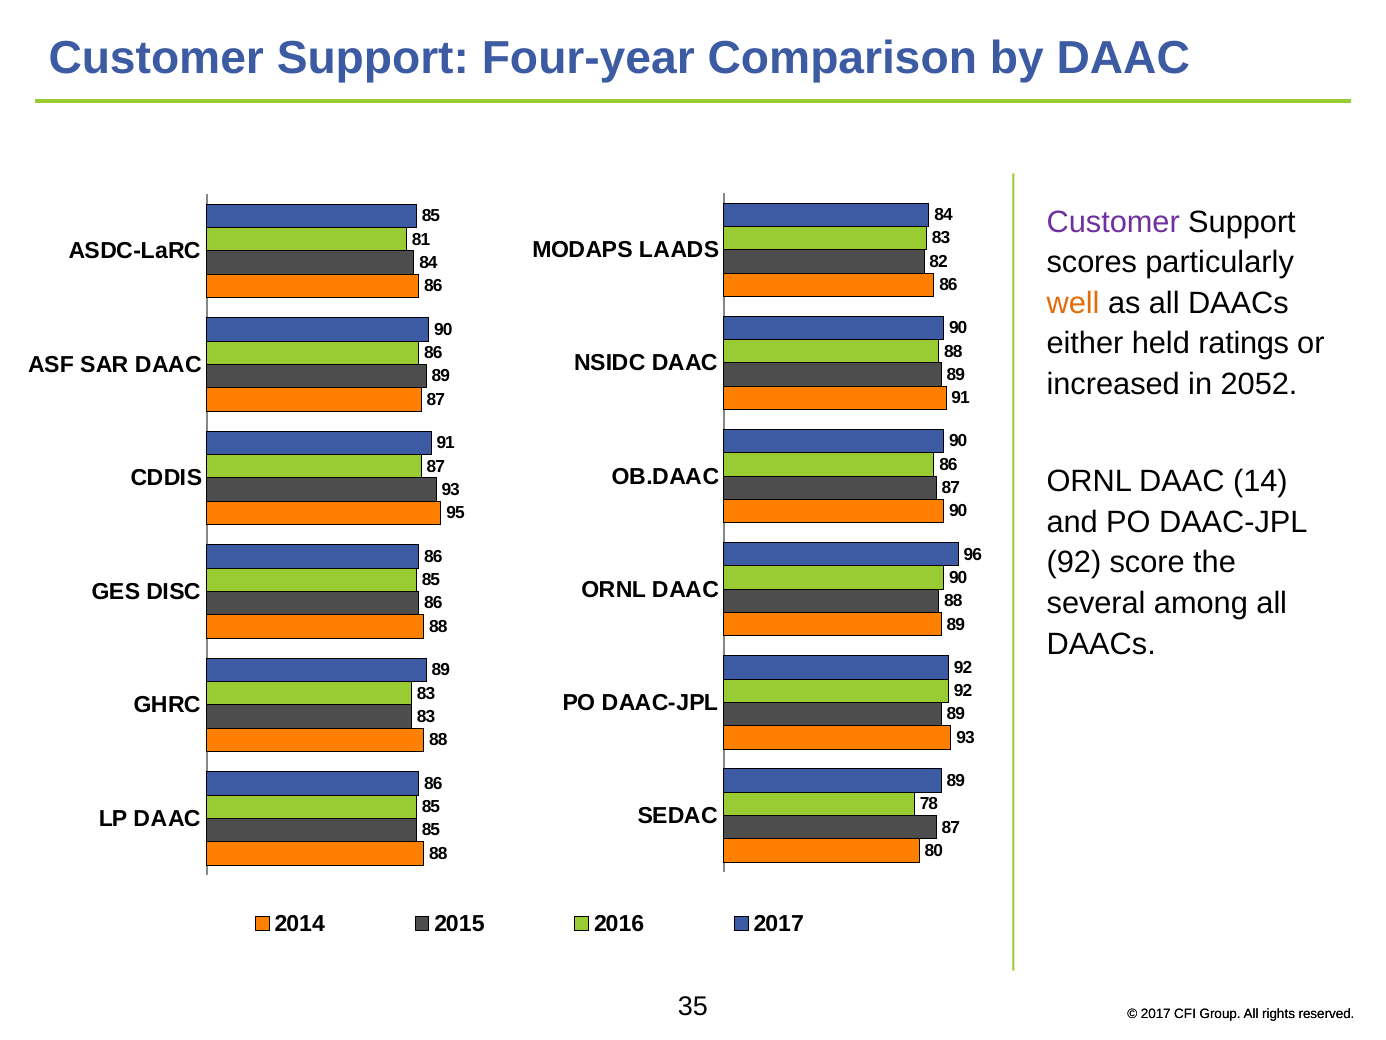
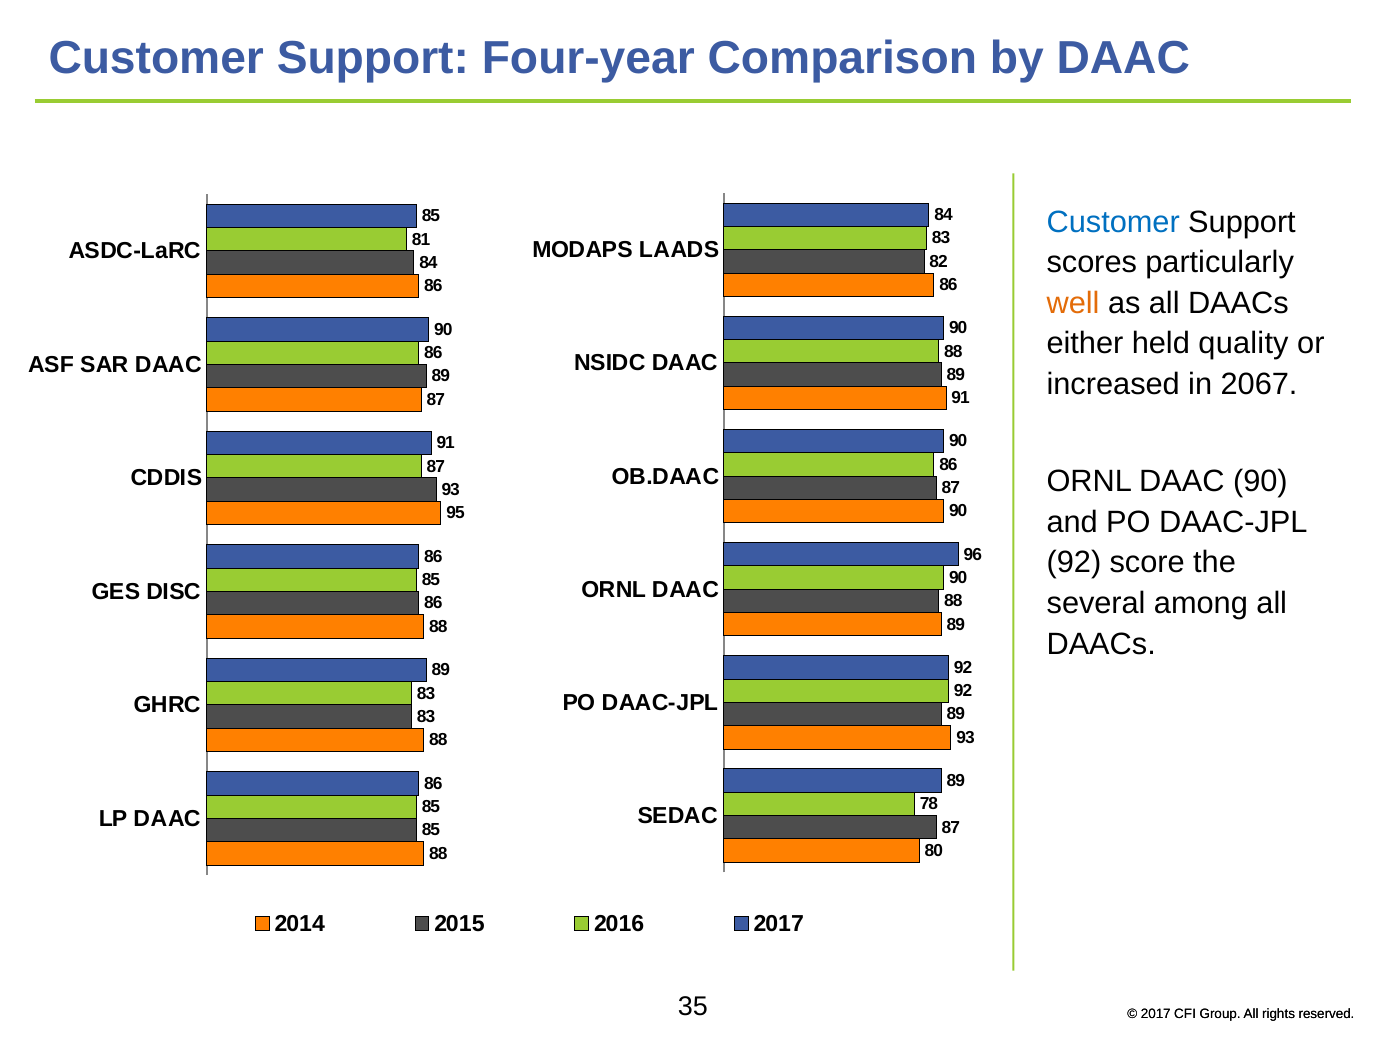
Customer at (1113, 222) colour: purple -> blue
ratings: ratings -> quality
2052: 2052 -> 2067
DAAC 14: 14 -> 90
